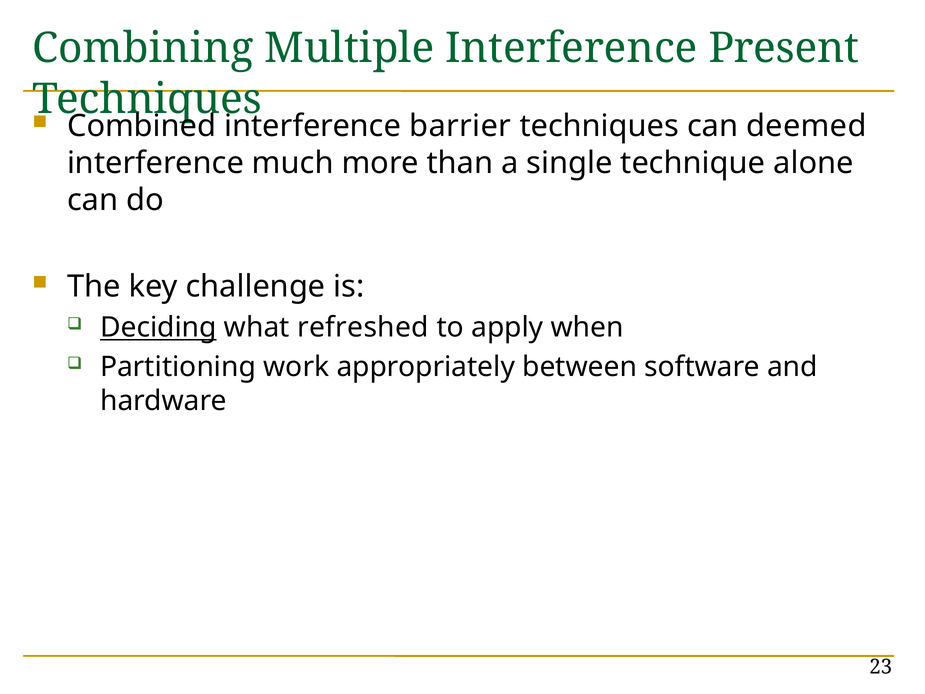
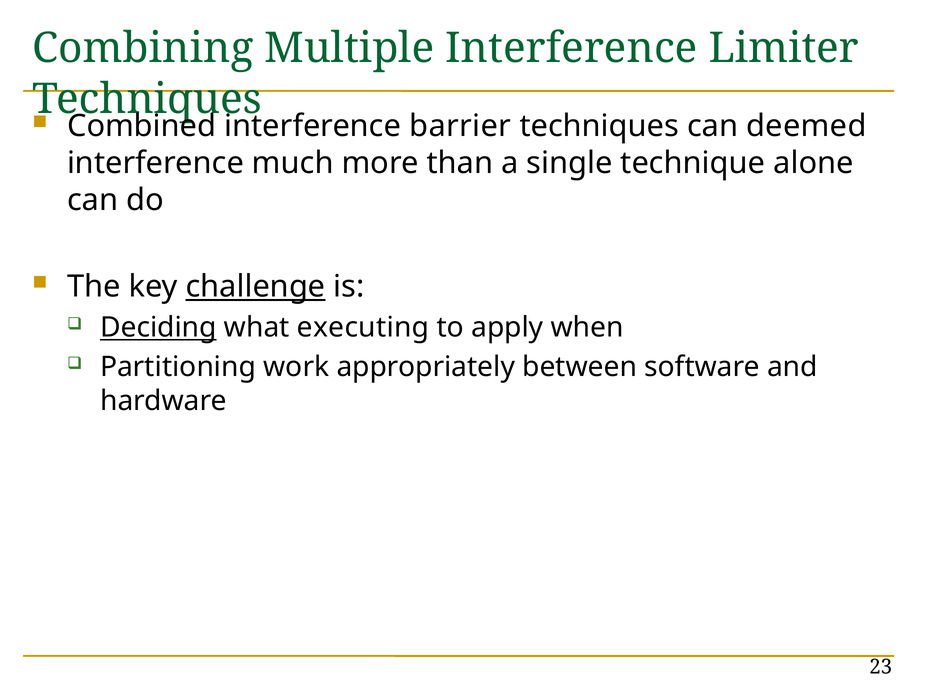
Present: Present -> Limiter
challenge underline: none -> present
refreshed: refreshed -> executing
